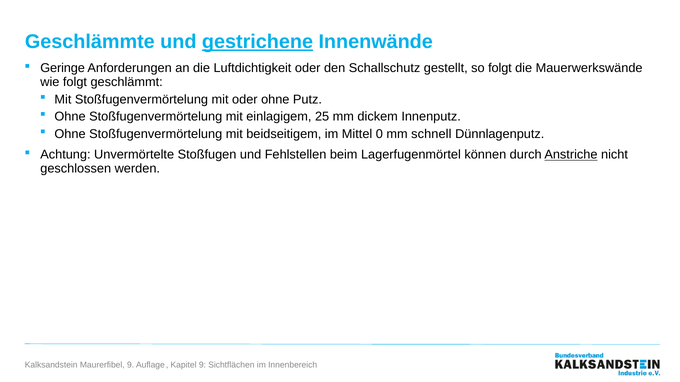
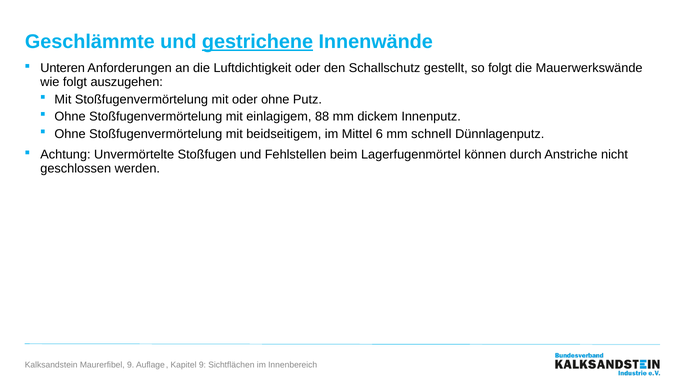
Geringe: Geringe -> Unteren
geschlämmt: geschlämmt -> auszugehen
25: 25 -> 88
0: 0 -> 6
Anstriche underline: present -> none
